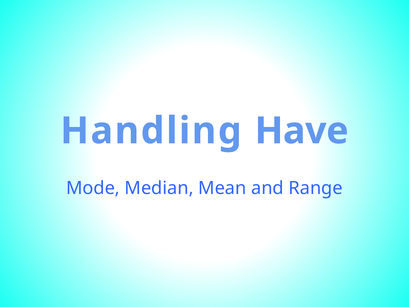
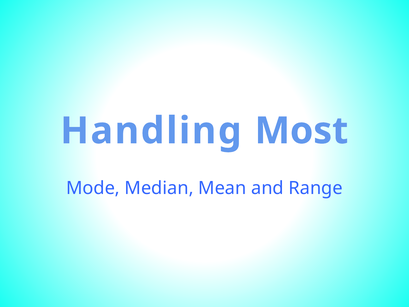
Have: Have -> Most
